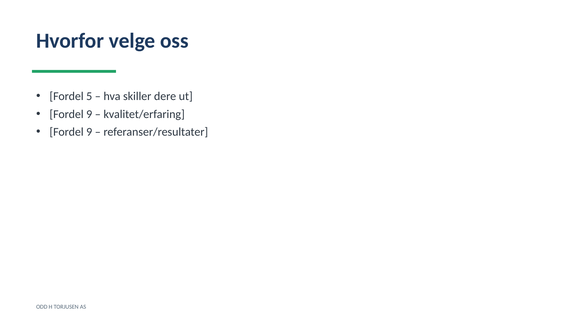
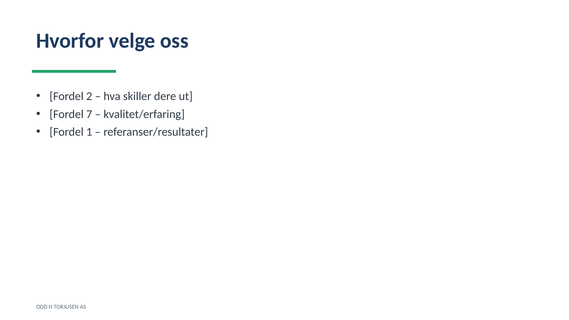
5: 5 -> 2
9 at (89, 114): 9 -> 7
9 at (89, 132): 9 -> 1
